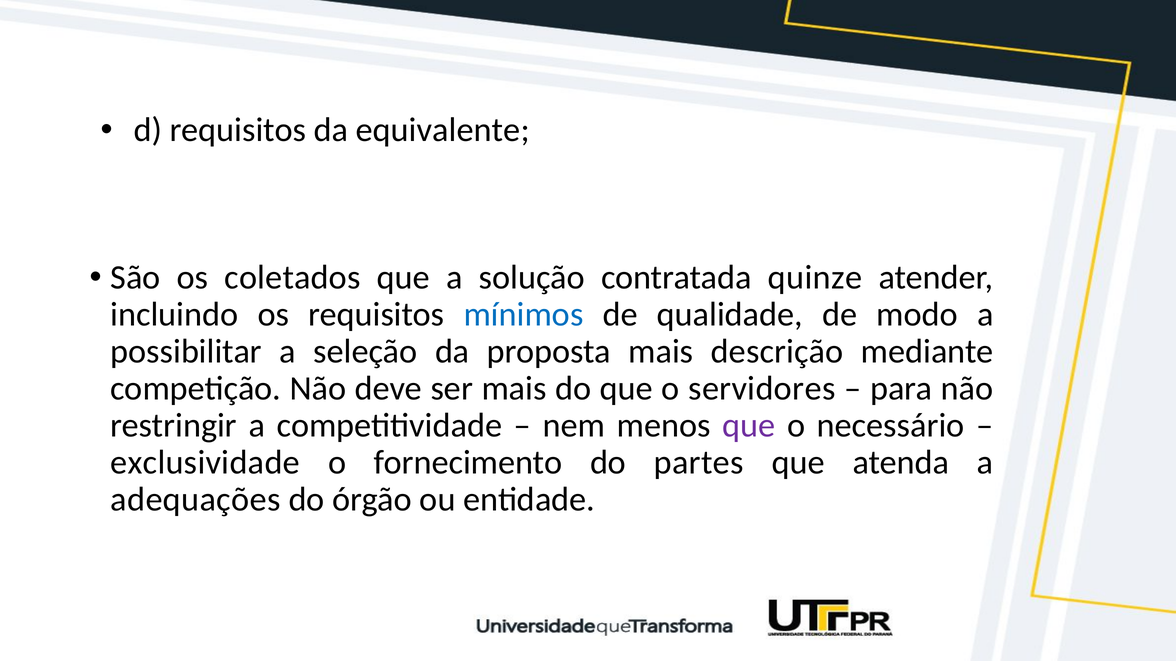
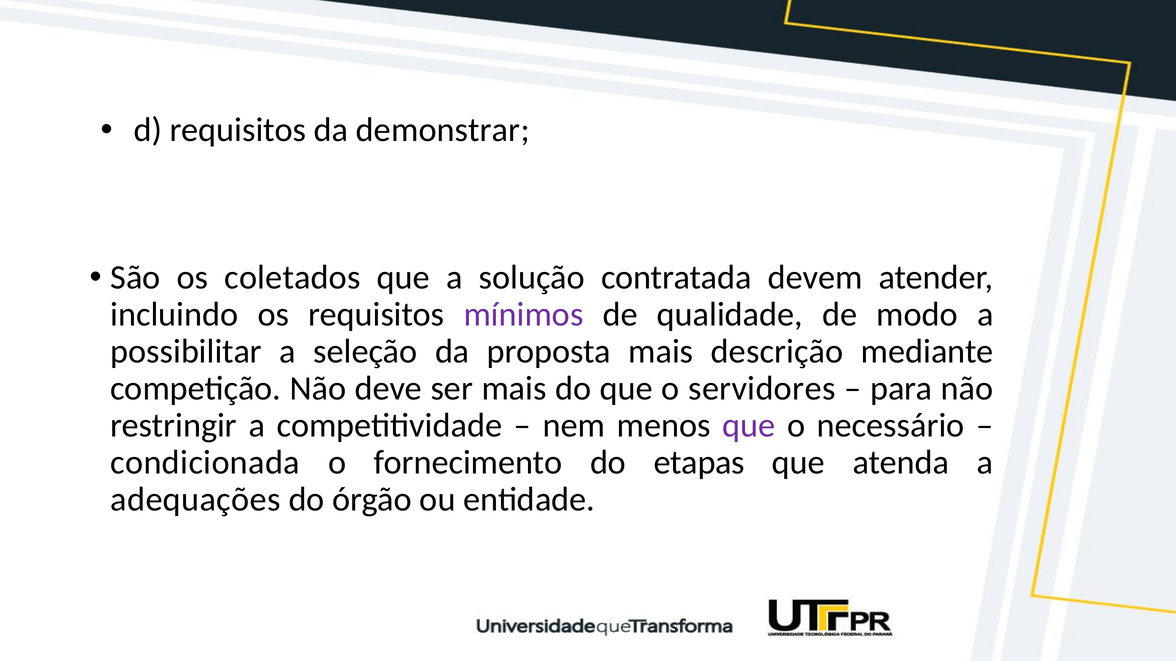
equivalente: equivalente -> demonstrar
quinze: quinze -> devem
mínimos colour: blue -> purple
exclusividade: exclusividade -> condicionada
partes: partes -> etapas
